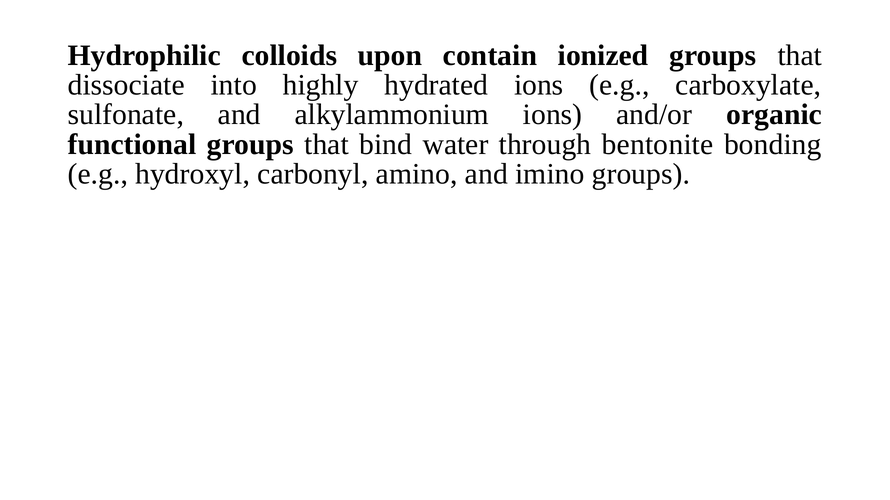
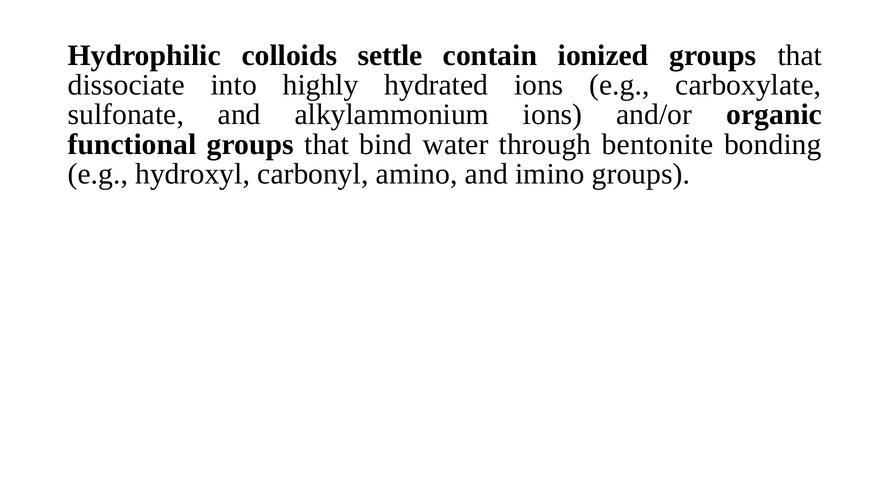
upon: upon -> settle
